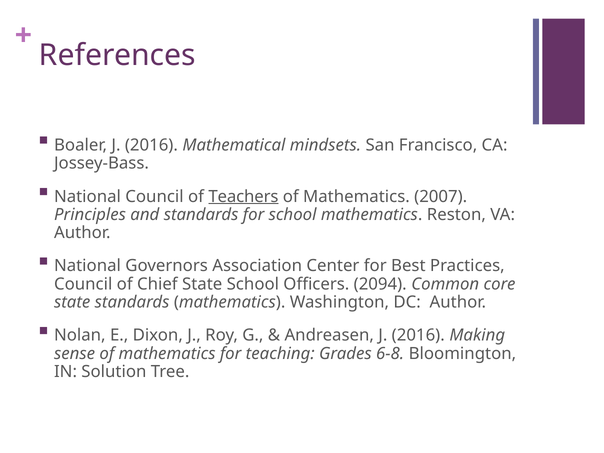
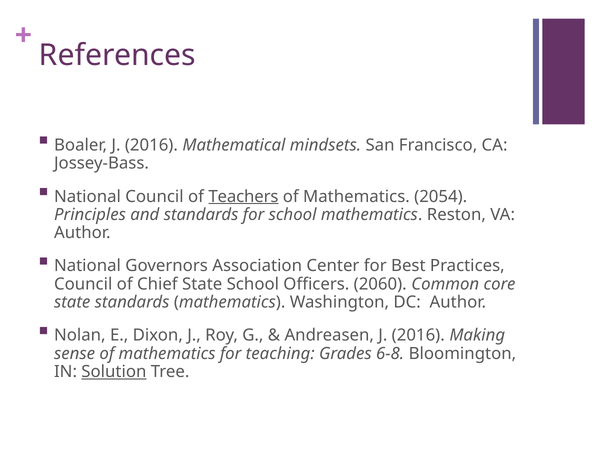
2007: 2007 -> 2054
2094: 2094 -> 2060
Solution underline: none -> present
